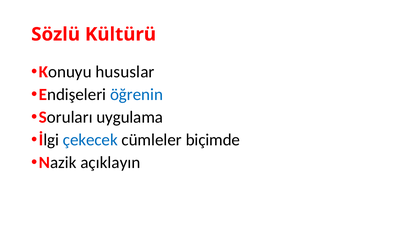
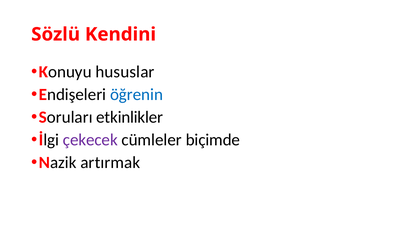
Kültürü: Kültürü -> Kendini
uygulama: uygulama -> etkinlikler
çekecek colour: blue -> purple
açıklayın: açıklayın -> artırmak
